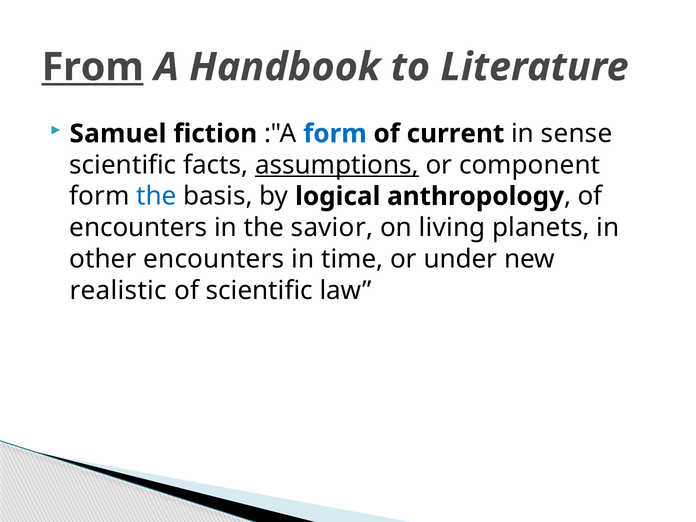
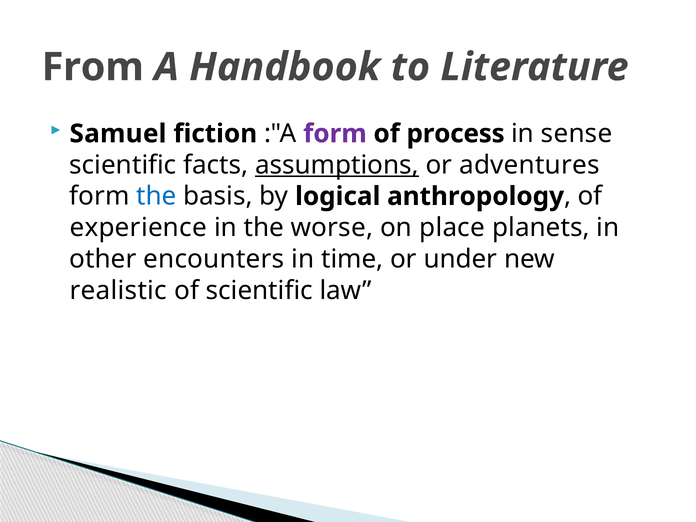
From underline: present -> none
form at (335, 134) colour: blue -> purple
current: current -> process
component: component -> adventures
encounters at (138, 228): encounters -> experience
savior: savior -> worse
living: living -> place
